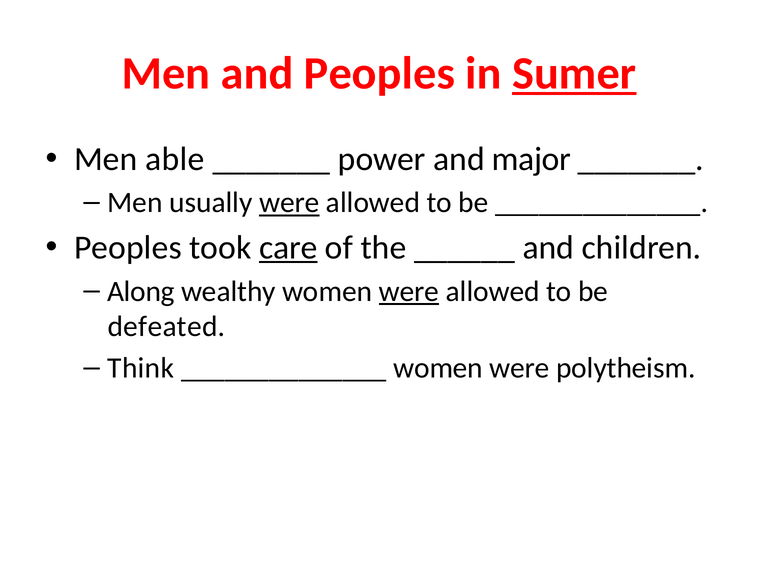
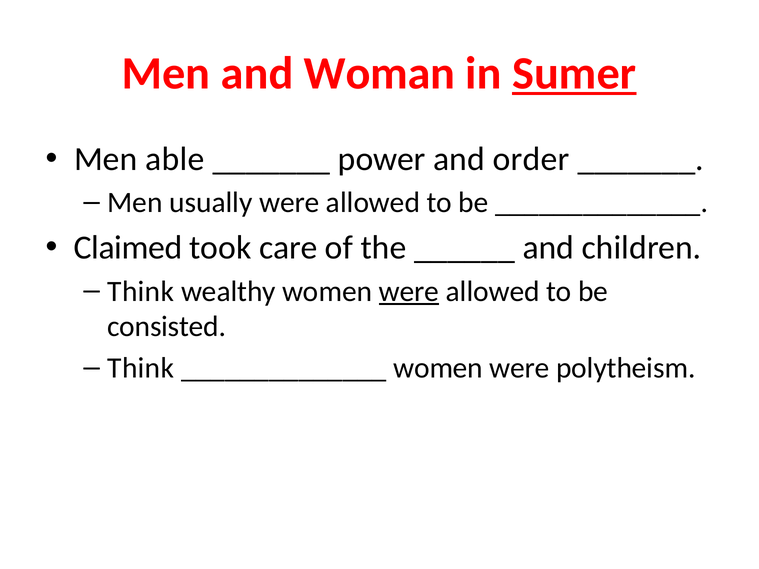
and Peoples: Peoples -> Woman
major: major -> order
were at (289, 203) underline: present -> none
Peoples at (128, 248): Peoples -> Claimed
care underline: present -> none
Along at (141, 291): Along -> Think
defeated: defeated -> consisted
